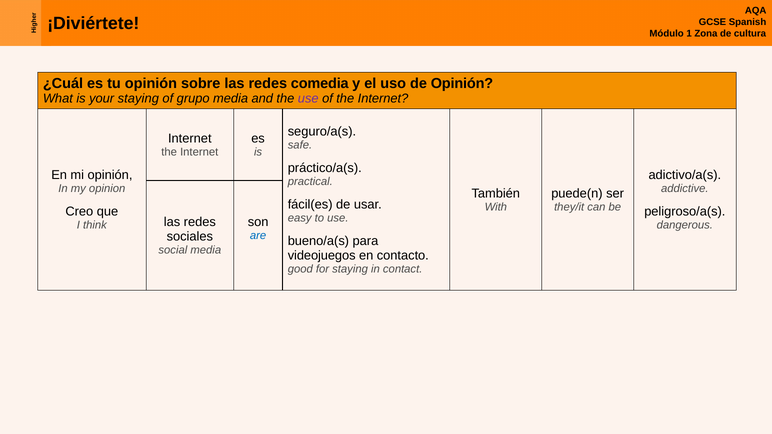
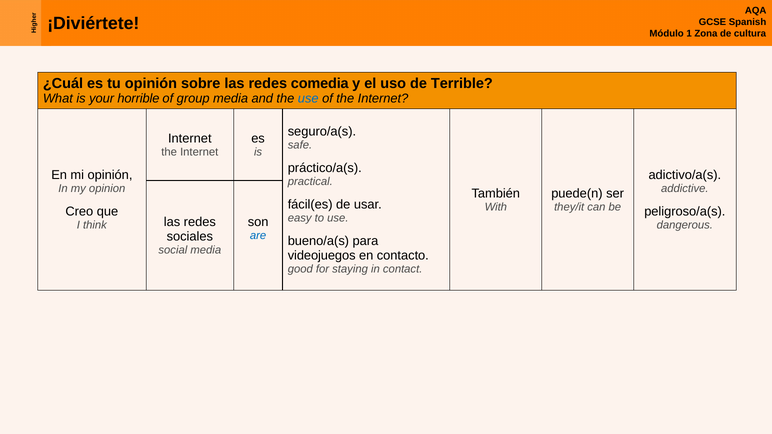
de Opinión: Opinión -> Terrible
your staying: staying -> horrible
grupo: grupo -> group
use at (308, 99) colour: purple -> blue
